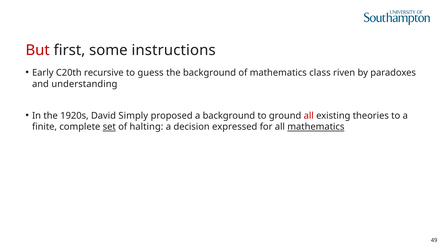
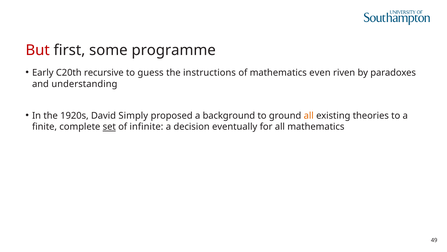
instructions: instructions -> programme
the background: background -> instructions
class: class -> even
all at (309, 115) colour: red -> orange
halting: halting -> infinite
expressed: expressed -> eventually
mathematics at (316, 127) underline: present -> none
